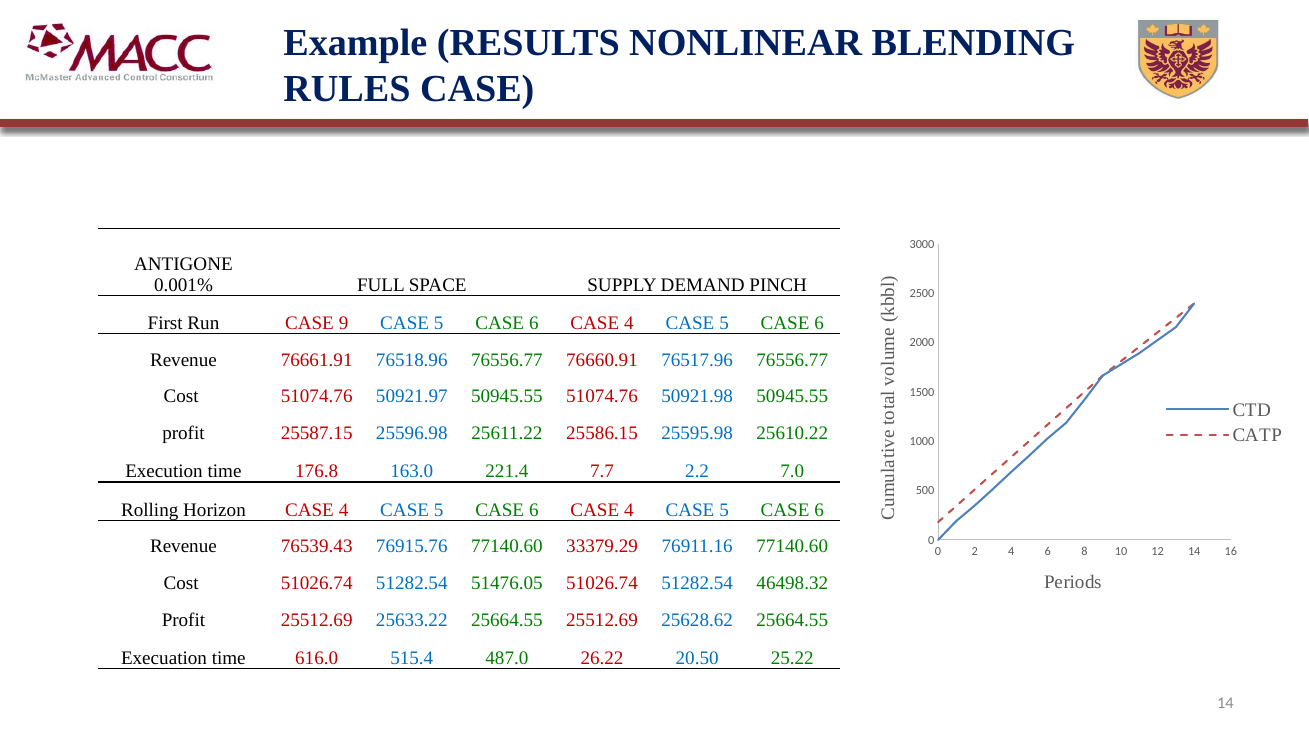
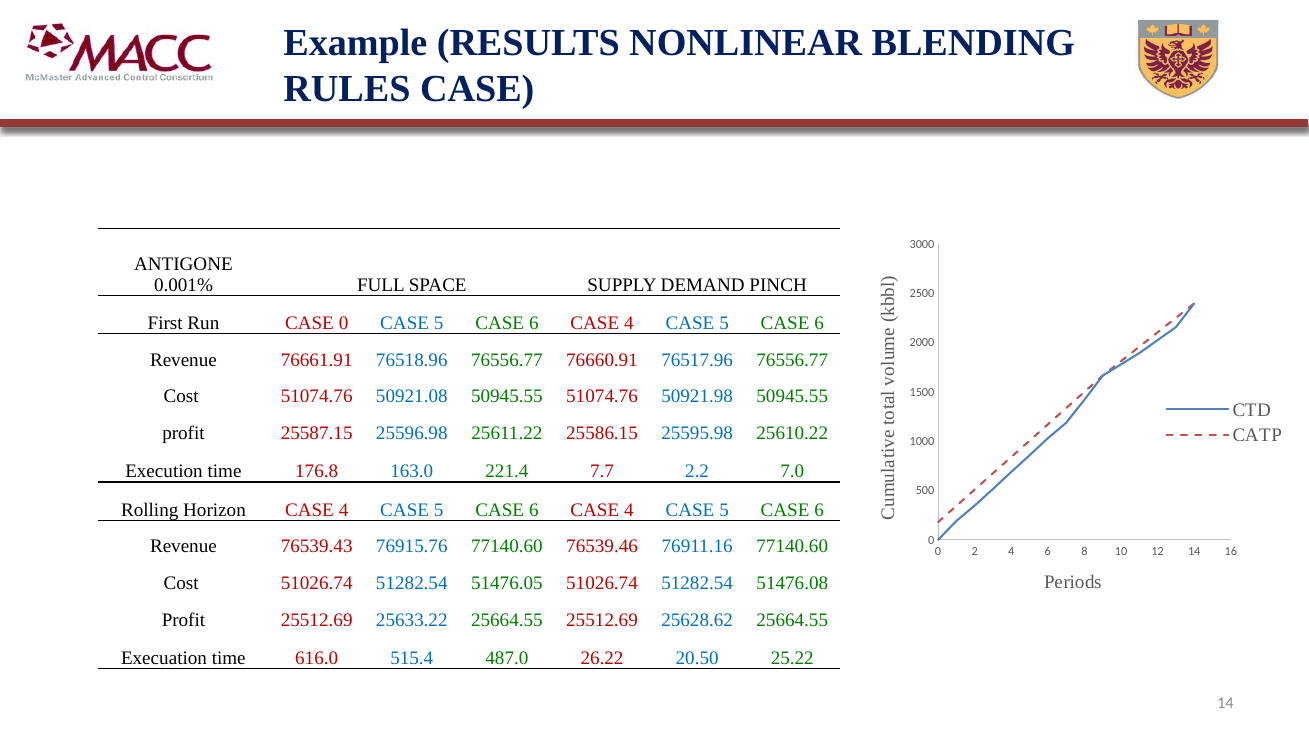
Run CASE 9: 9 -> 0
50921.97: 50921.97 -> 50921.08
33379.29: 33379.29 -> 76539.46
46498.32: 46498.32 -> 51476.08
